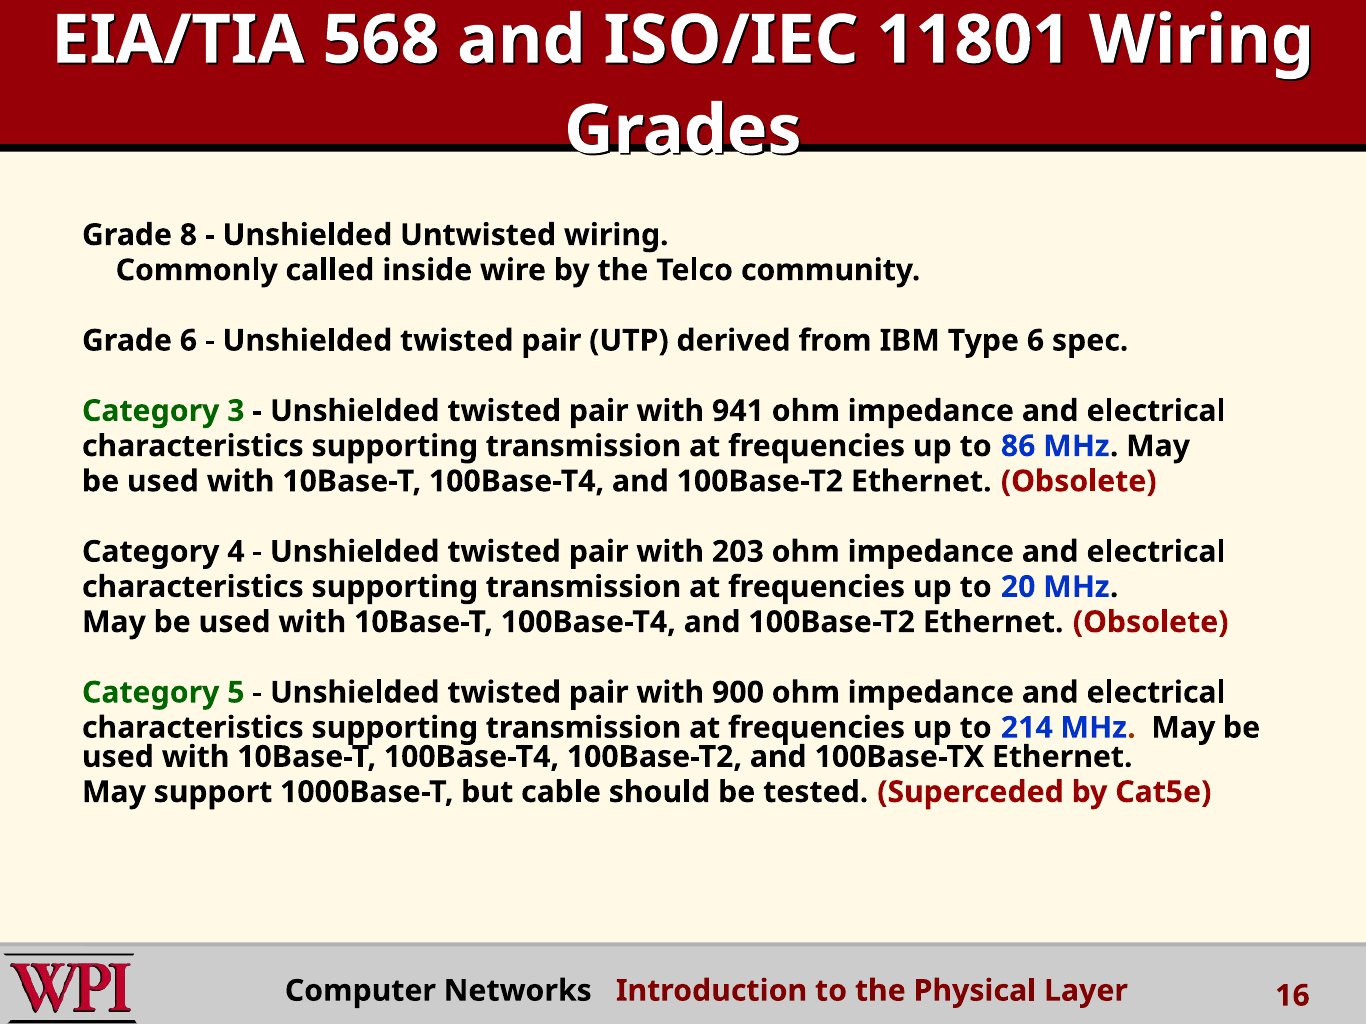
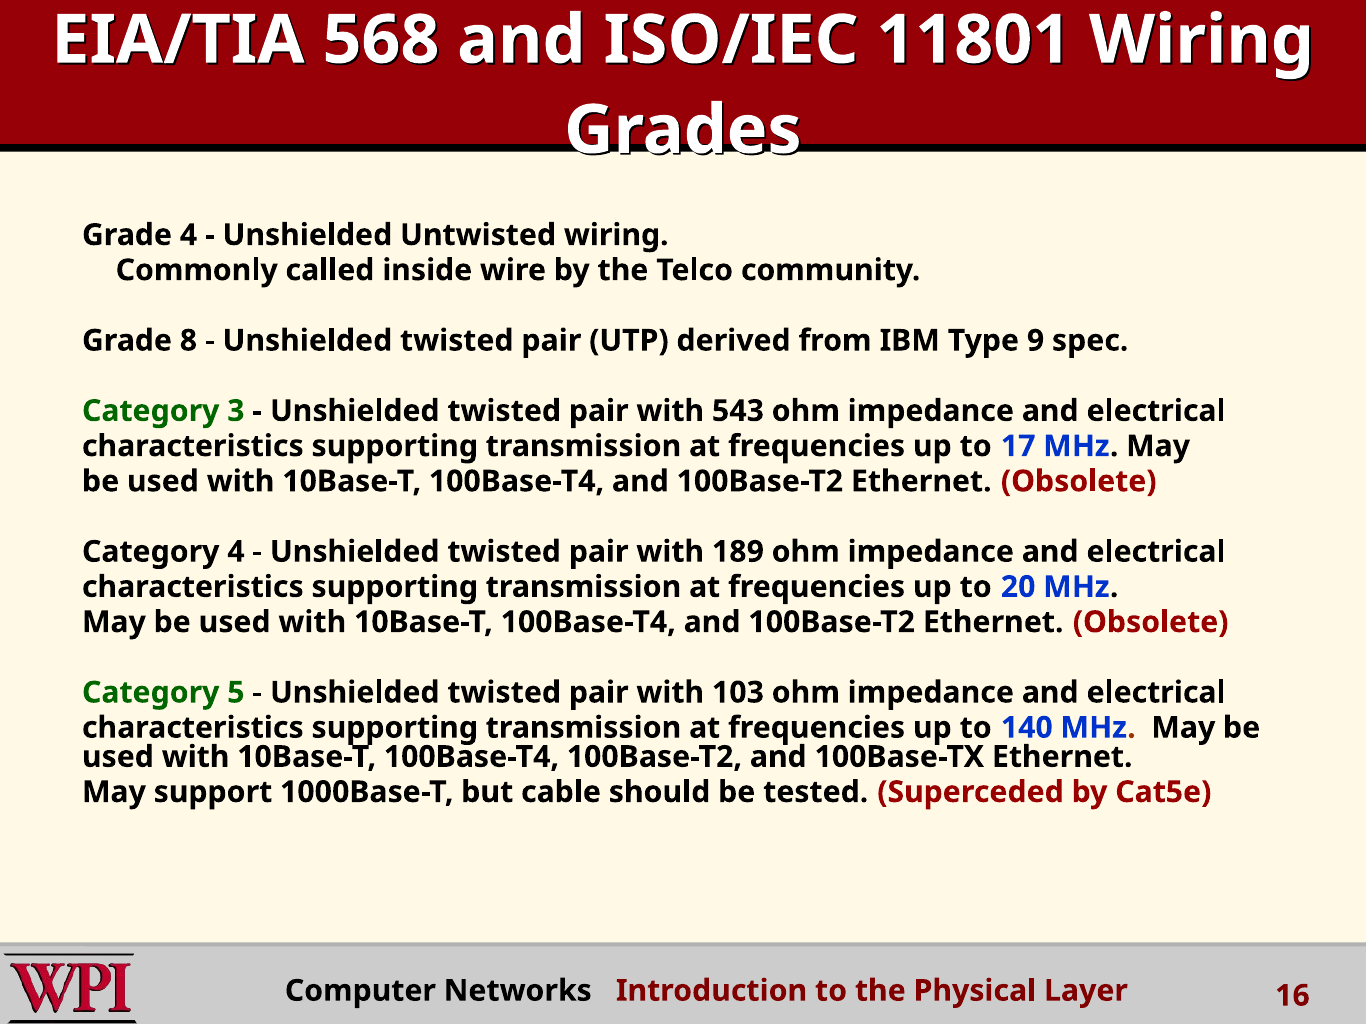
Grade 8: 8 -> 4
Grade 6: 6 -> 8
Type 6: 6 -> 9
941: 941 -> 543
86: 86 -> 17
203: 203 -> 189
900: 900 -> 103
214: 214 -> 140
